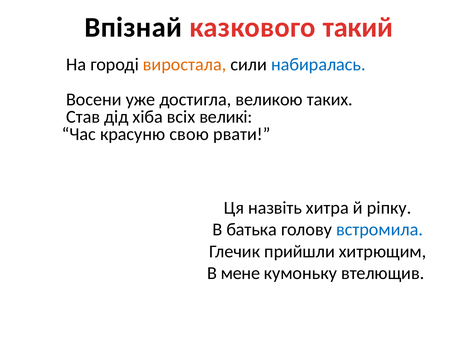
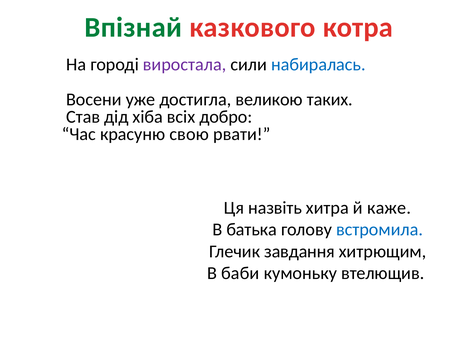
Впізнай colour: black -> green
такий: такий -> котра
виростала colour: orange -> purple
великі: великі -> добро
ріпку: ріпку -> каже
прийшли: прийшли -> завдання
мене: мене -> баби
